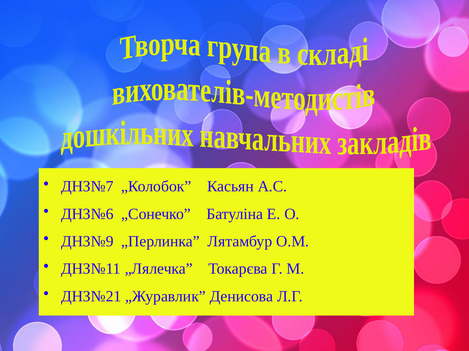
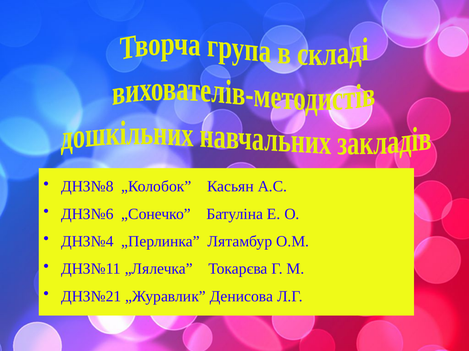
ДНЗ№7: ДНЗ№7 -> ДНЗ№8
ДНЗ№9: ДНЗ№9 -> ДНЗ№4
